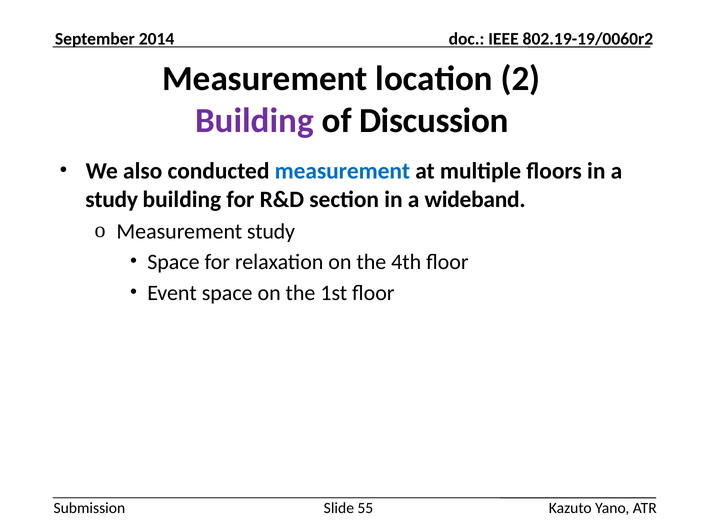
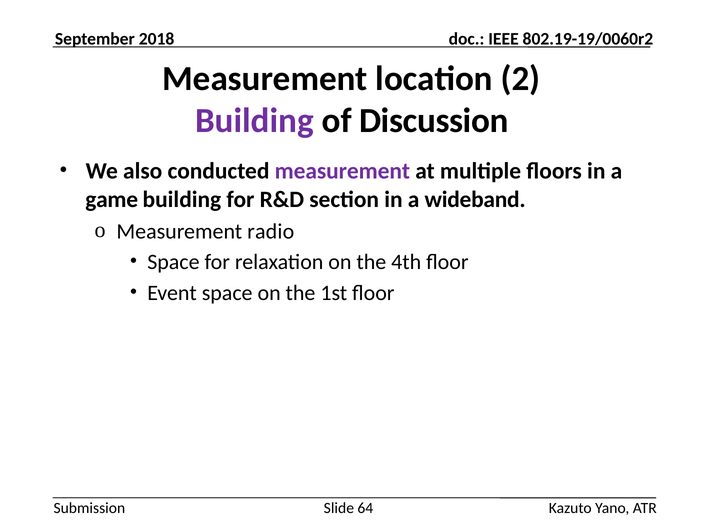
2014: 2014 -> 2018
measurement at (342, 171) colour: blue -> purple
study at (112, 199): study -> game
Measurement study: study -> radio
55: 55 -> 64
